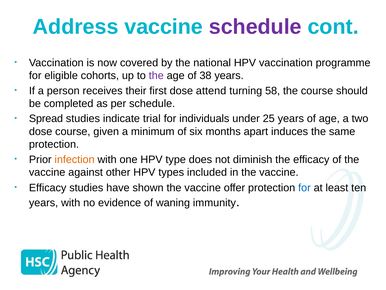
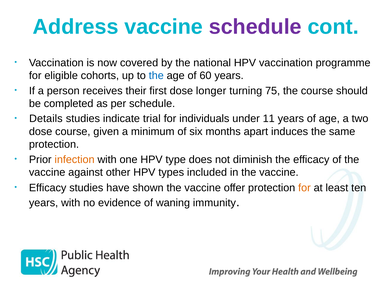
the at (156, 76) colour: purple -> blue
38: 38 -> 60
attend: attend -> longer
58: 58 -> 75
Spread: Spread -> Details
25: 25 -> 11
for at (304, 188) colour: blue -> orange
